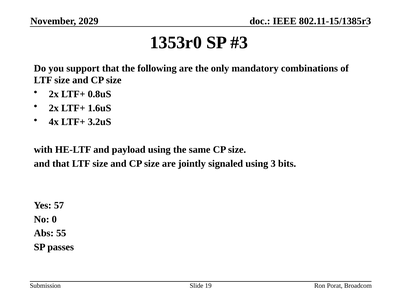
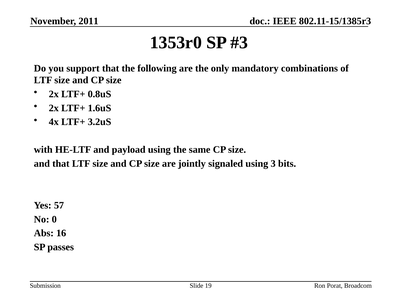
2029: 2029 -> 2011
55: 55 -> 16
